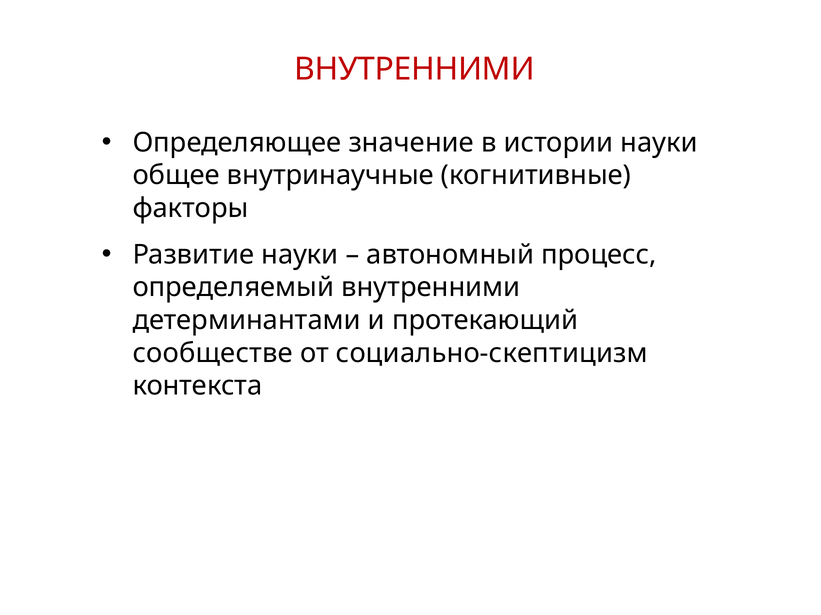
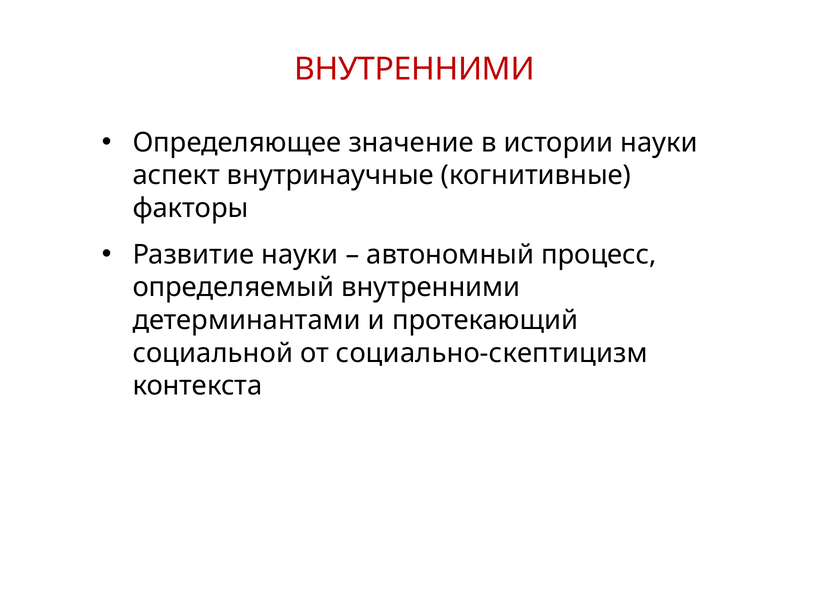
общее: общее -> аспект
сообществе: сообществе -> социальной
